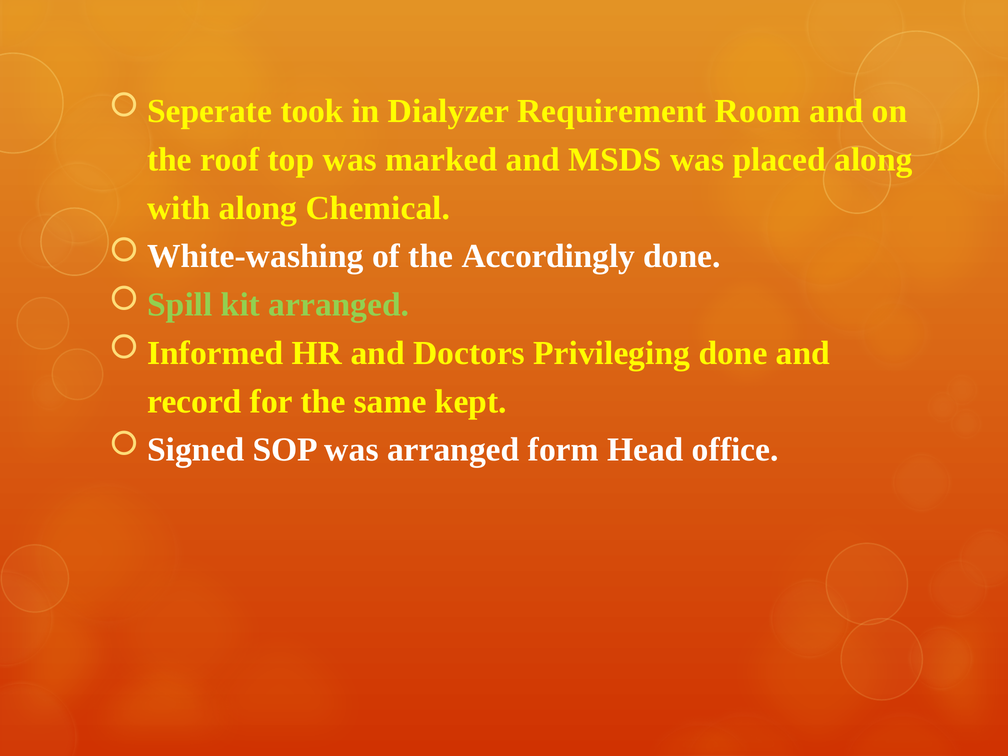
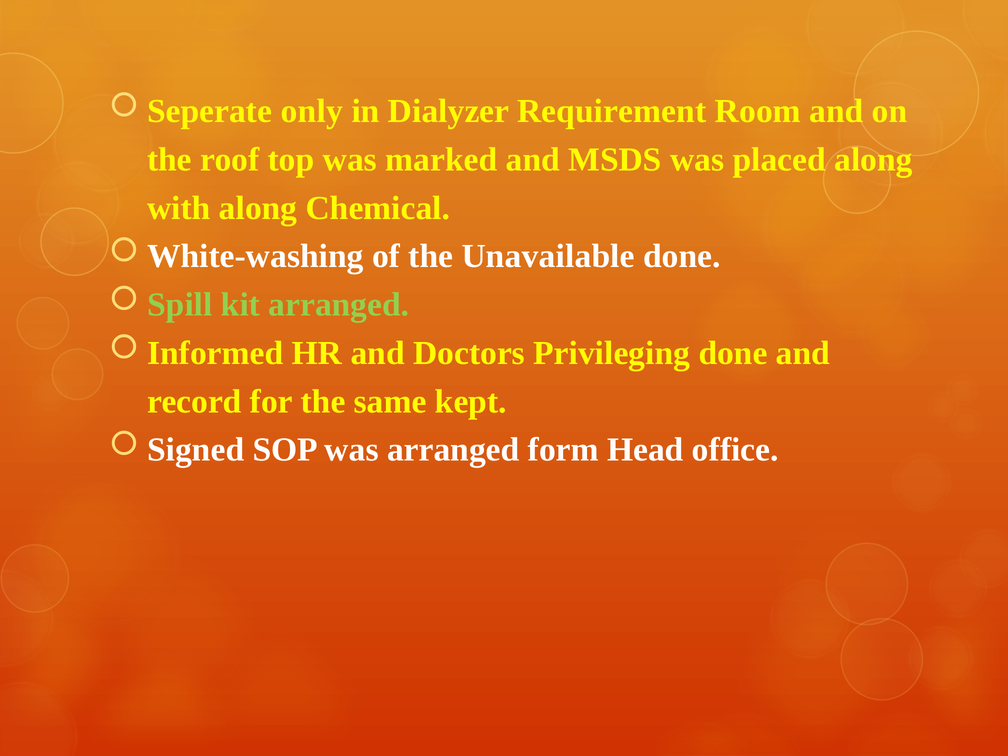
took: took -> only
Accordingly: Accordingly -> Unavailable
